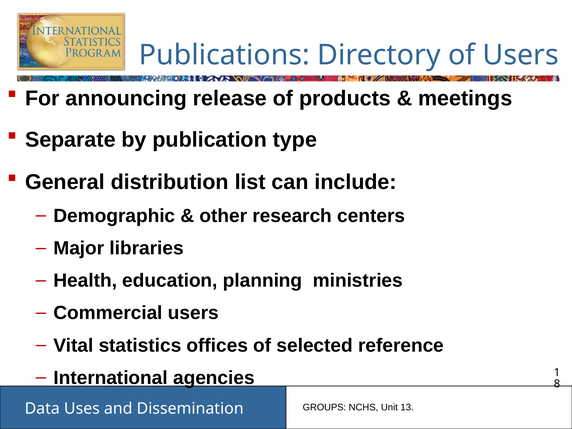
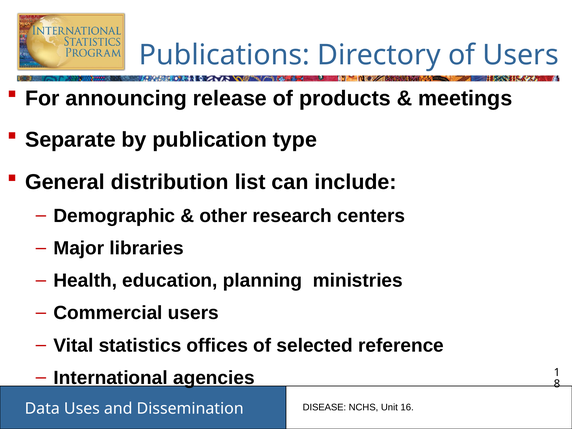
GROUPS: GROUPS -> DISEASE
13: 13 -> 16
